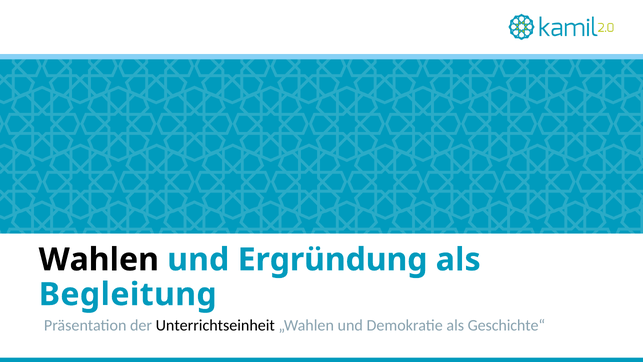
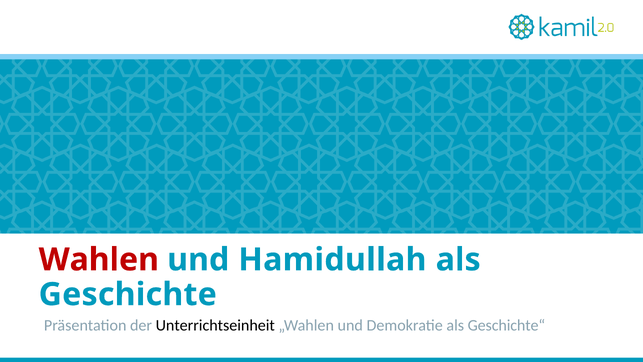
Wahlen colour: black -> red
Ergründung: Ergründung -> Hamidullah
Begleitung: Begleitung -> Geschichte
